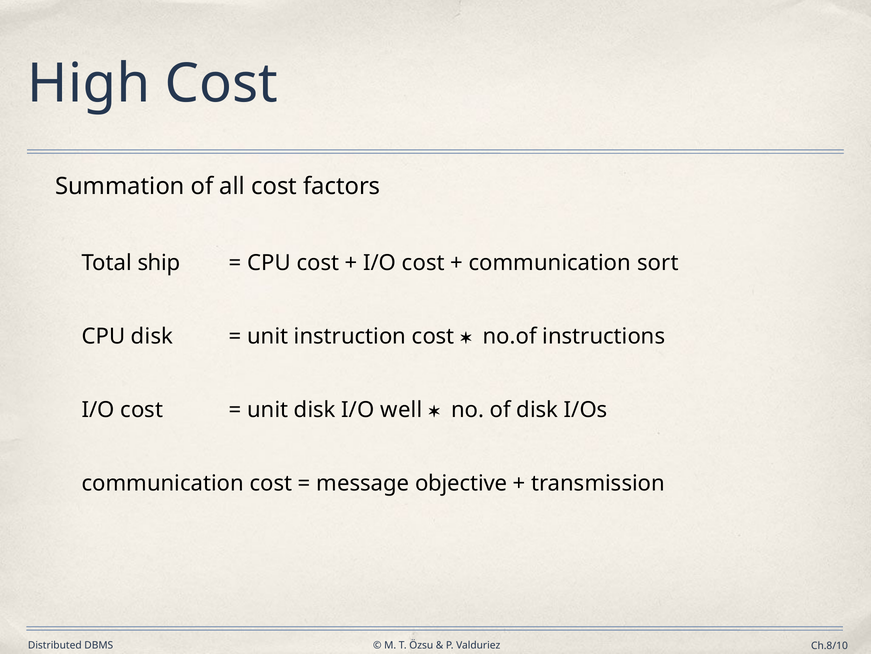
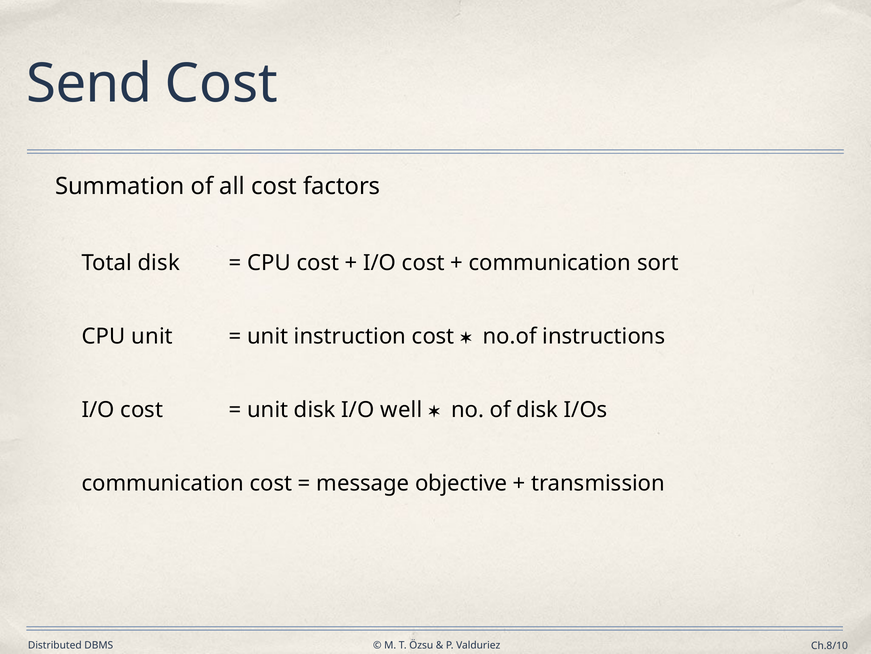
High: High -> Send
Total ship: ship -> disk
CPU disk: disk -> unit
